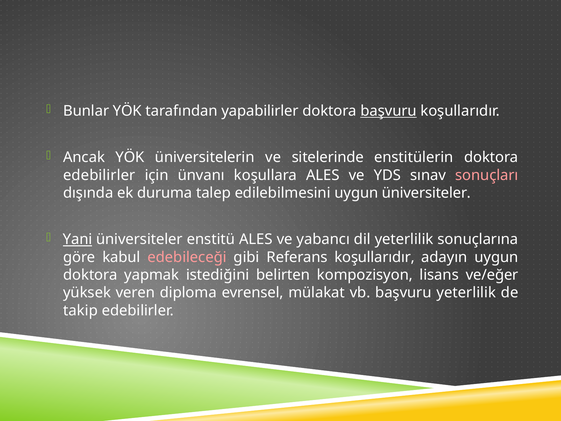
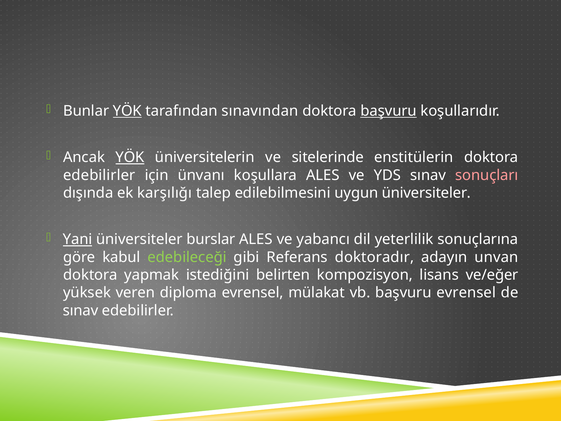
YÖK at (127, 111) underline: none -> present
yapabilirler: yapabilirler -> sınavından
YÖK at (130, 157) underline: none -> present
duruma: duruma -> karşılığı
enstitü: enstitü -> burslar
edebileceği colour: pink -> light green
Referans koşullarıdır: koşullarıdır -> doktoradır
adayın uygun: uygun -> unvan
başvuru yeterlilik: yeterlilik -> evrensel
takip at (80, 310): takip -> sınav
